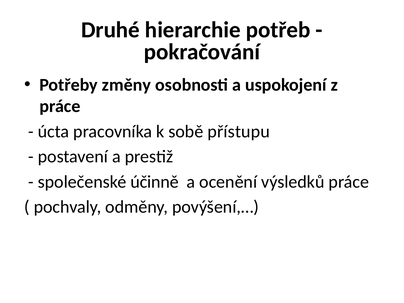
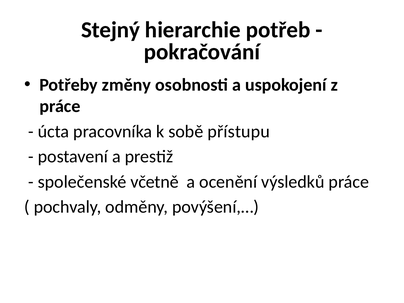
Druhé: Druhé -> Stejný
účinně: účinně -> včetně
